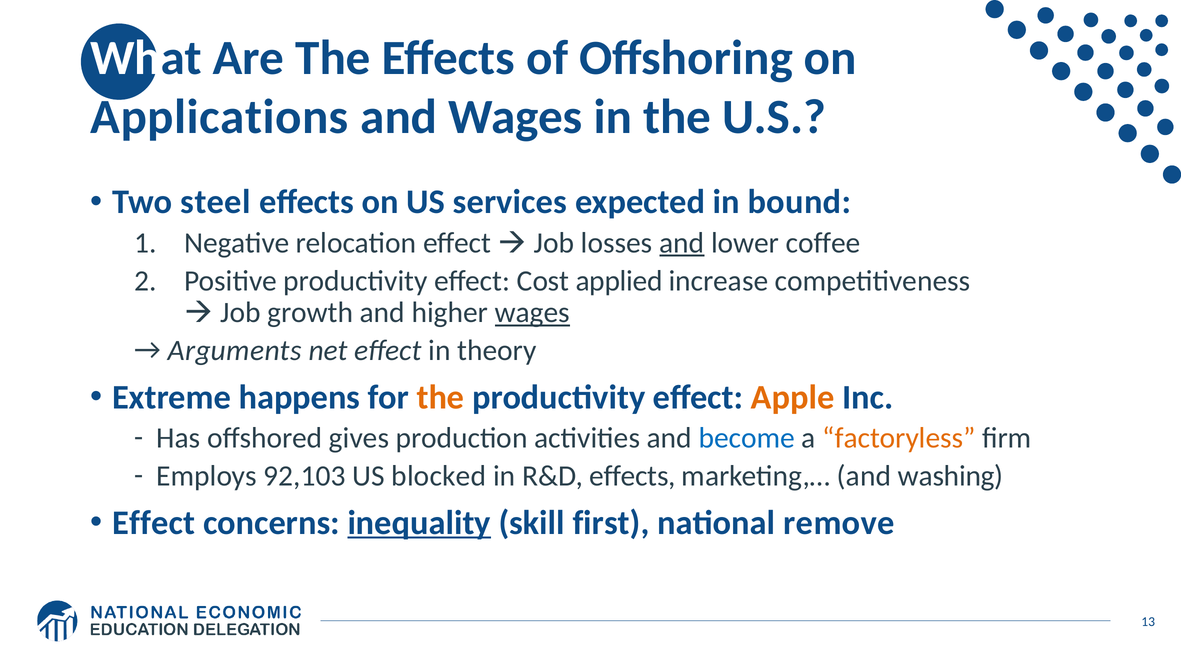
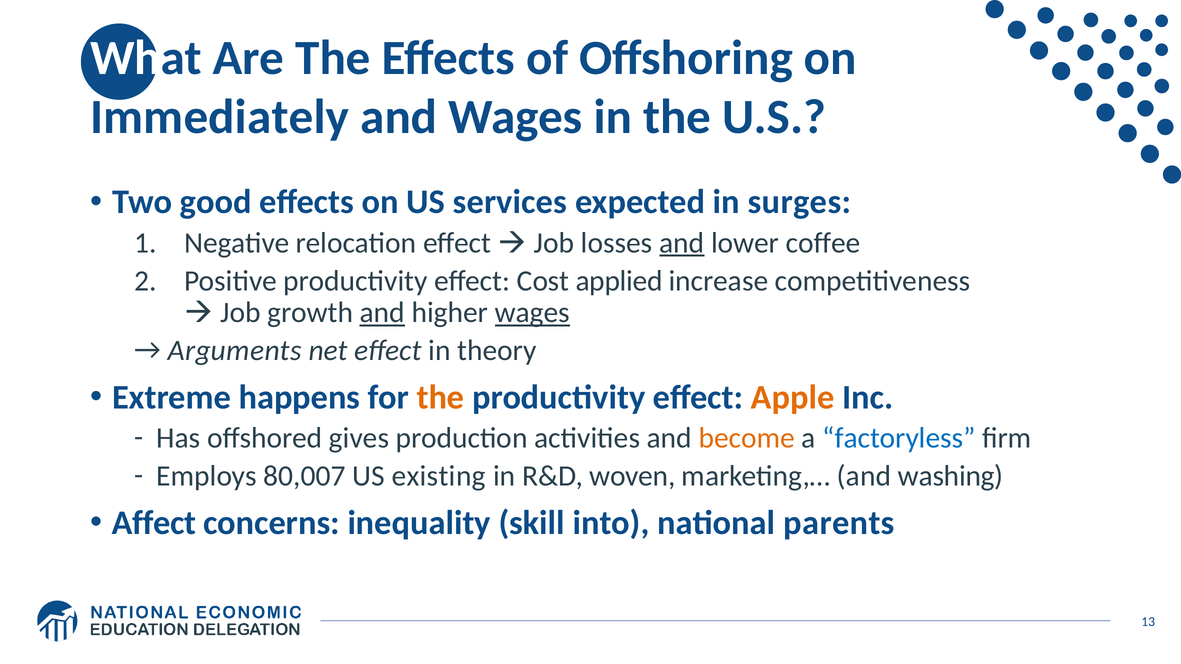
Applications: Applications -> Immediately
steel: steel -> good
bound: bound -> surges
and at (382, 313) underline: none -> present
become colour: blue -> orange
factoryless colour: orange -> blue
92,103: 92,103 -> 80,007
blocked: blocked -> existing
R&D effects: effects -> woven
Effect at (154, 523): Effect -> Affect
inequality underline: present -> none
first: first -> into
remove: remove -> parents
